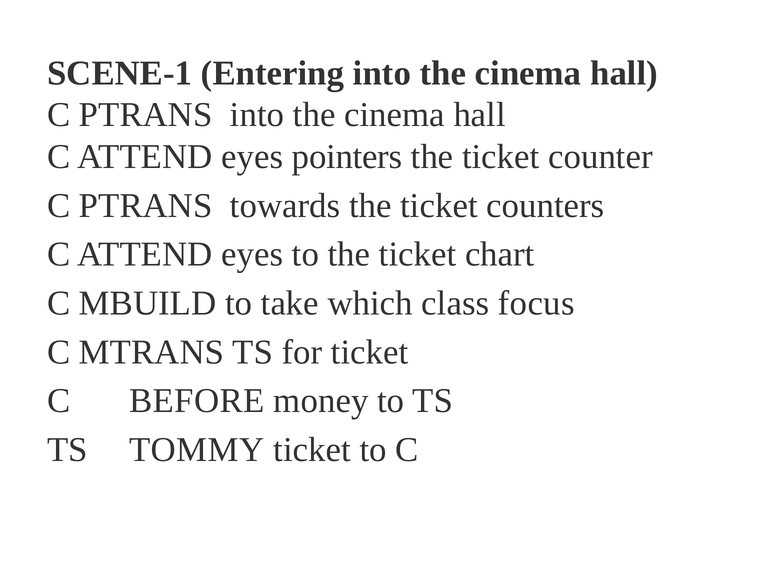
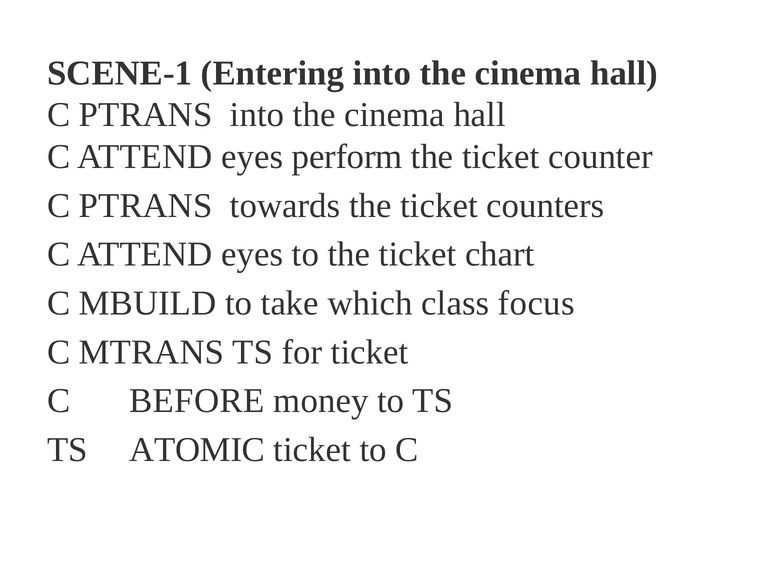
pointers: pointers -> perform
TOMMY: TOMMY -> ATOMIC
